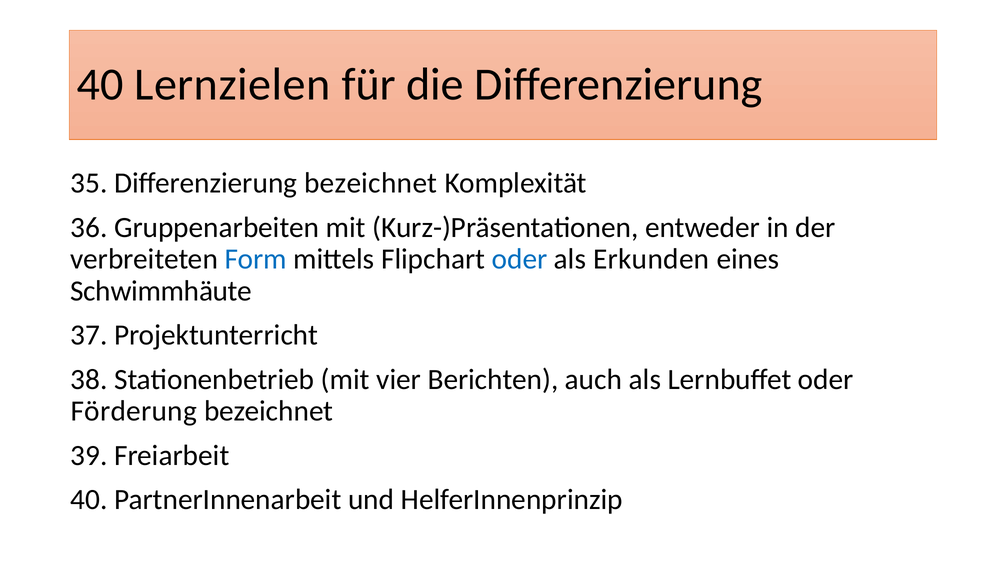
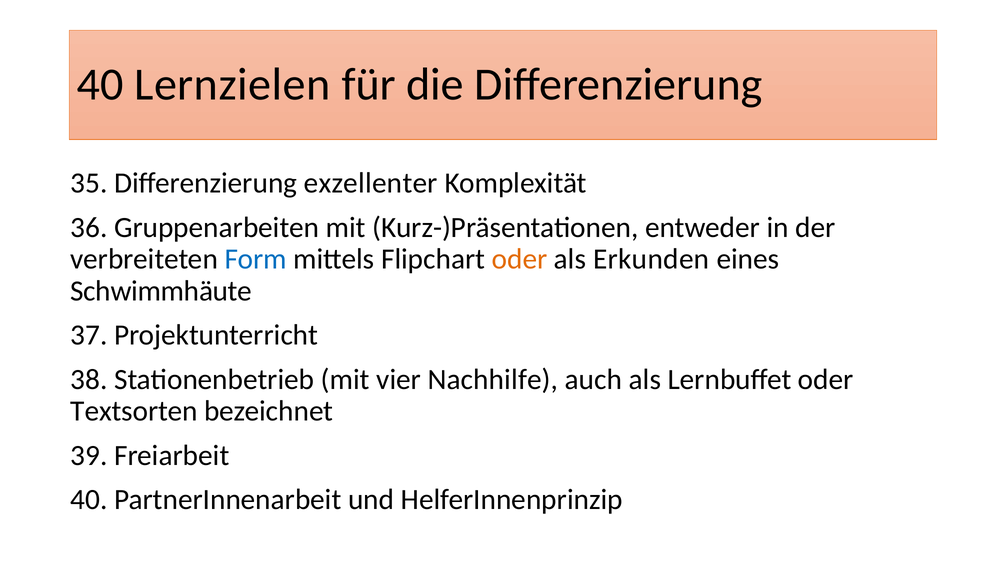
Differenzierung bezeichnet: bezeichnet -> exzellenter
oder at (520, 259) colour: blue -> orange
Berichten: Berichten -> Nachhilfe
Förderung: Förderung -> Textsorten
